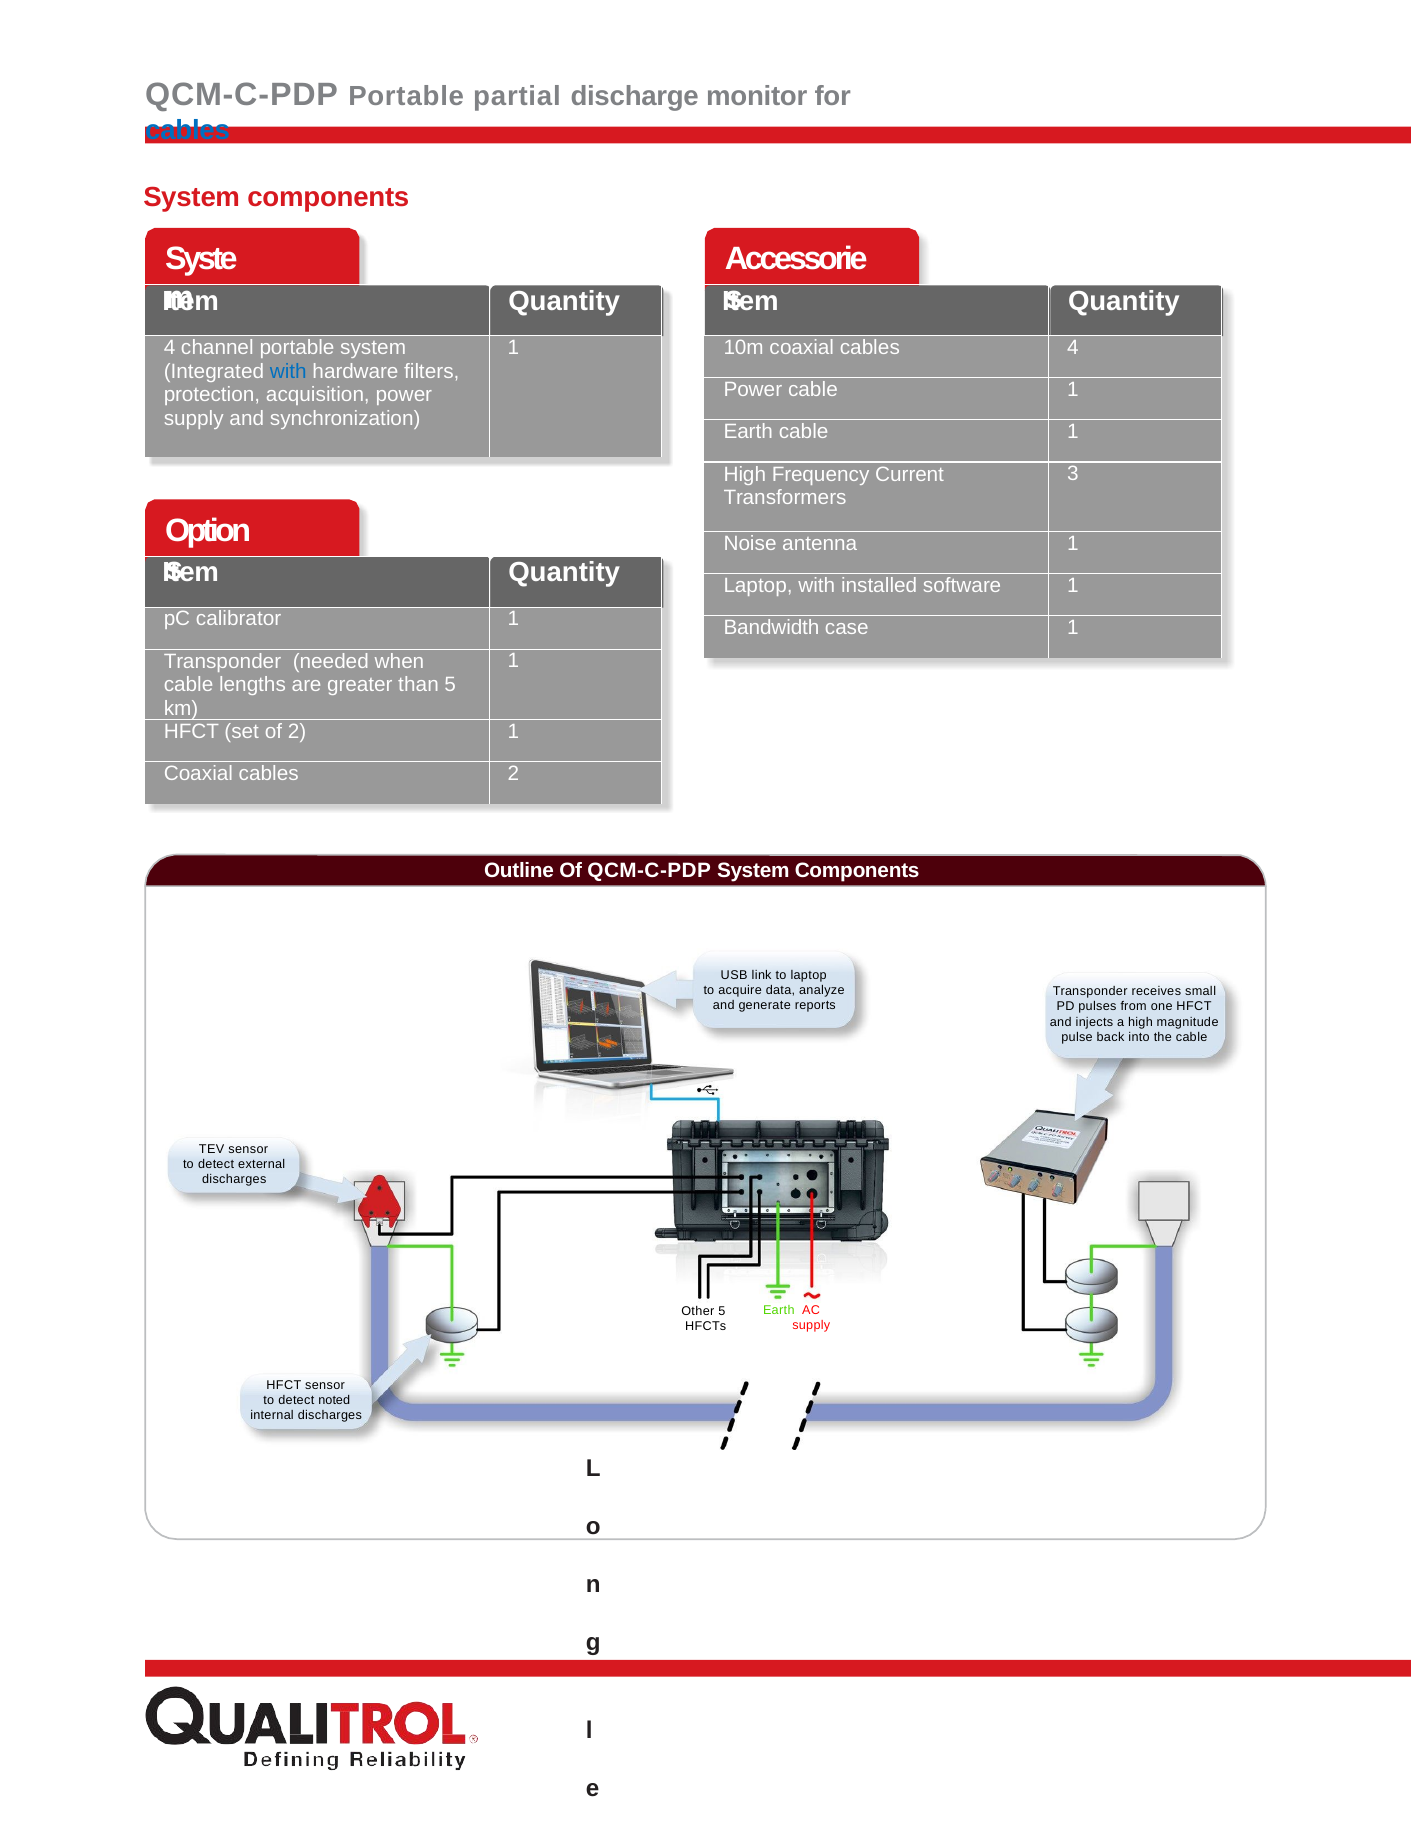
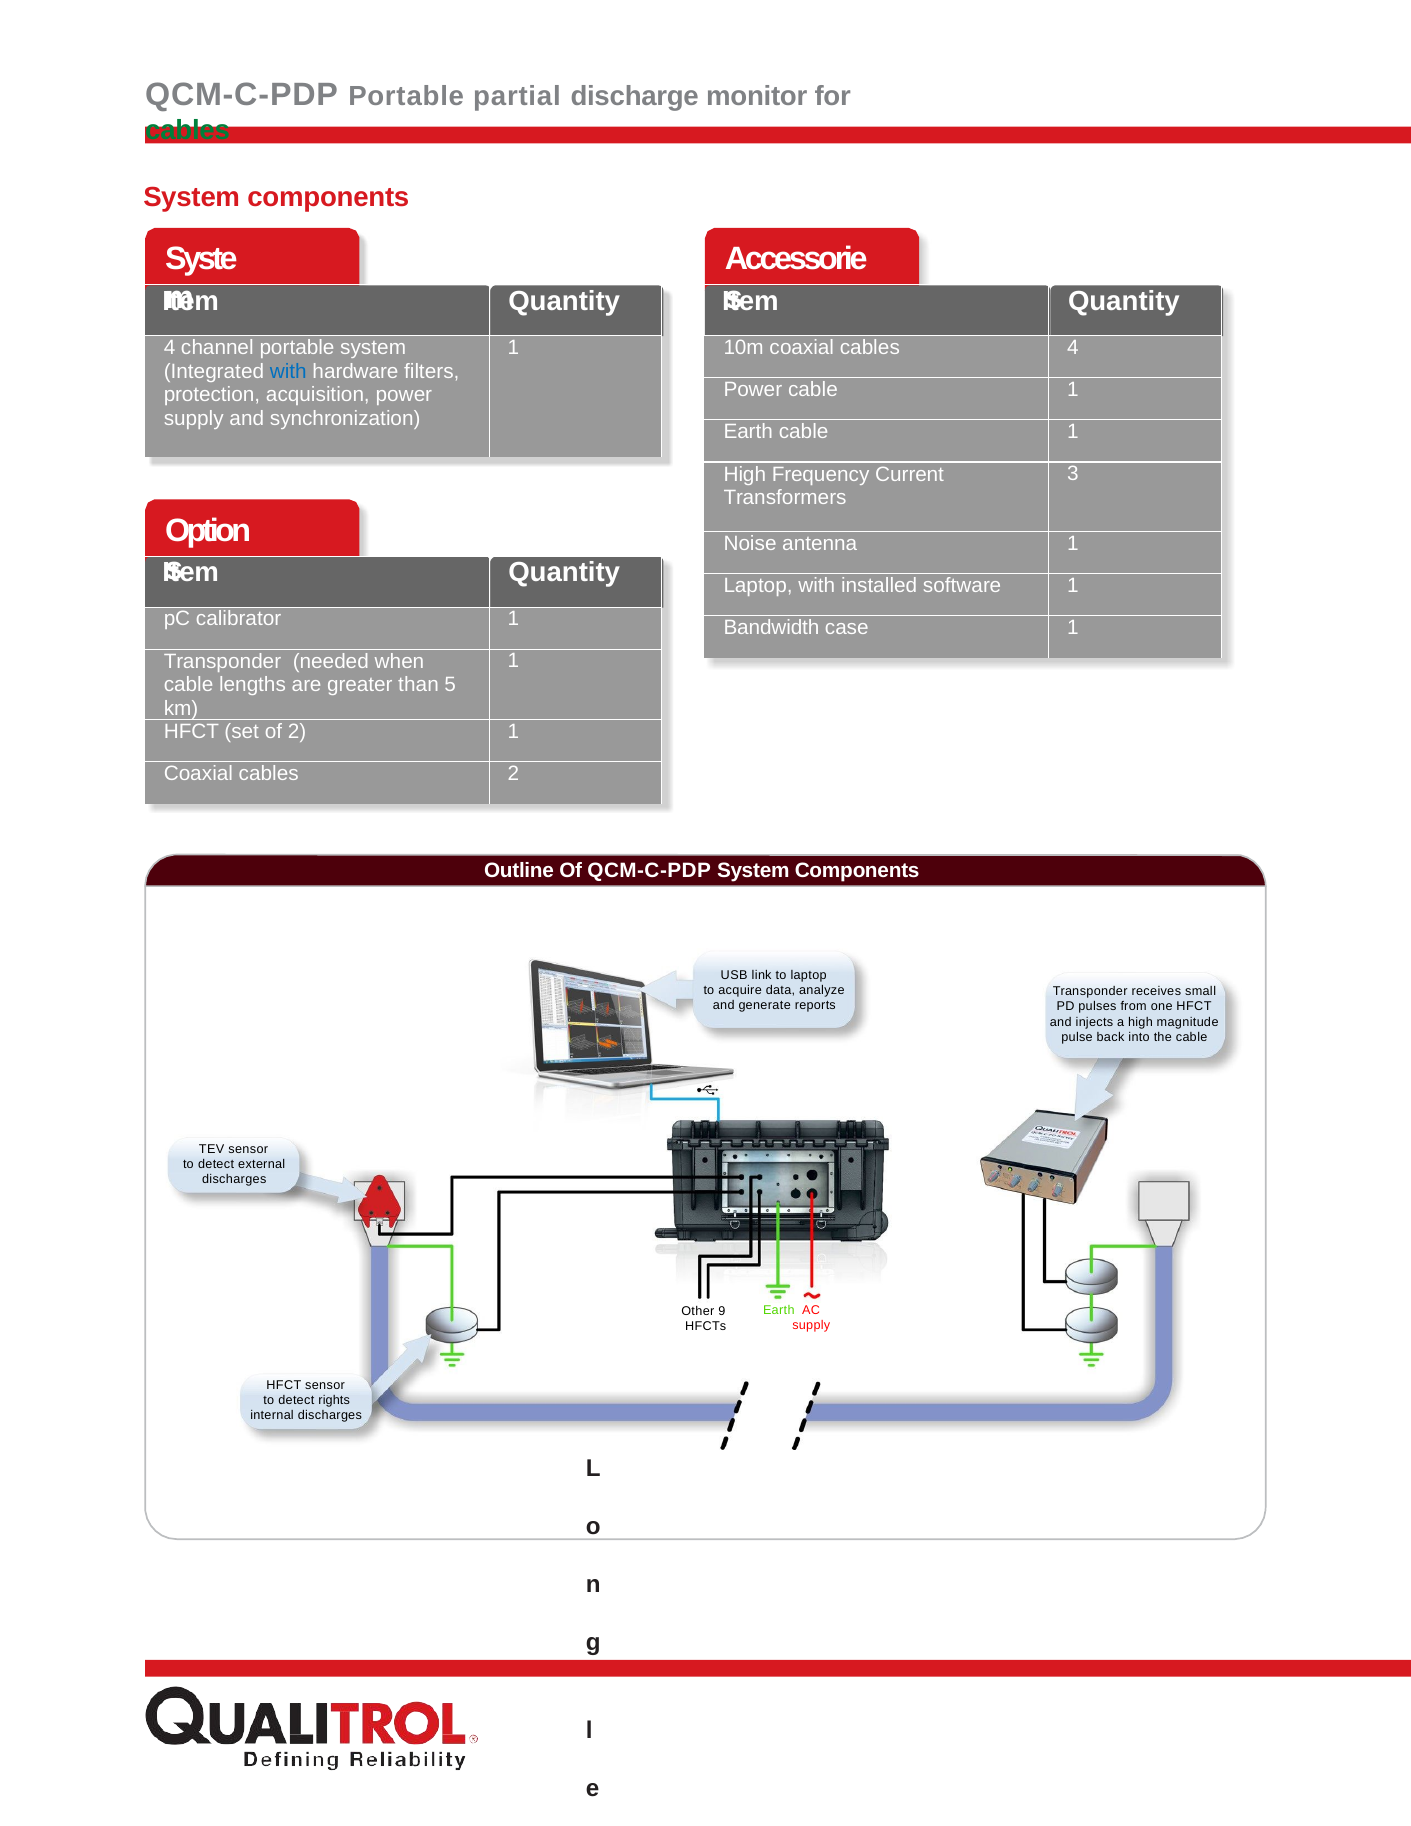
cables at (188, 131) colour: blue -> green
Other 5: 5 -> 9
noted: noted -> rights
